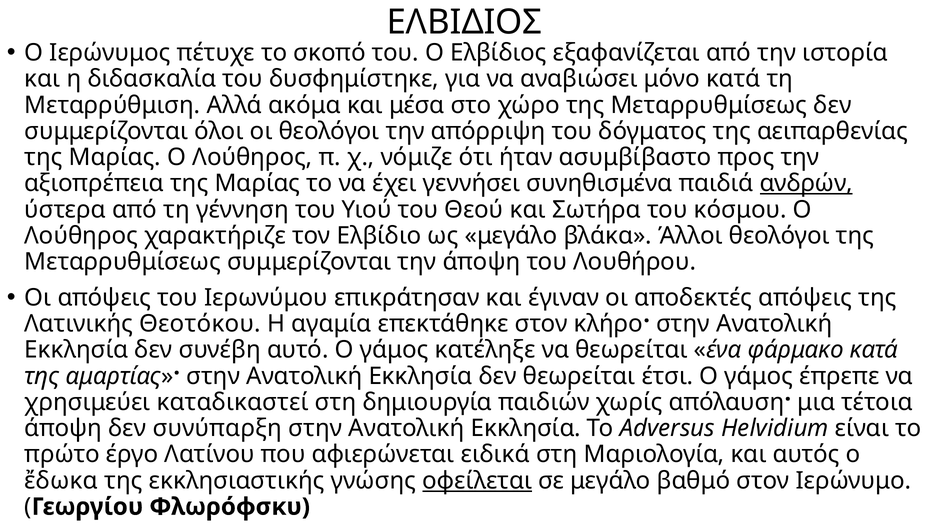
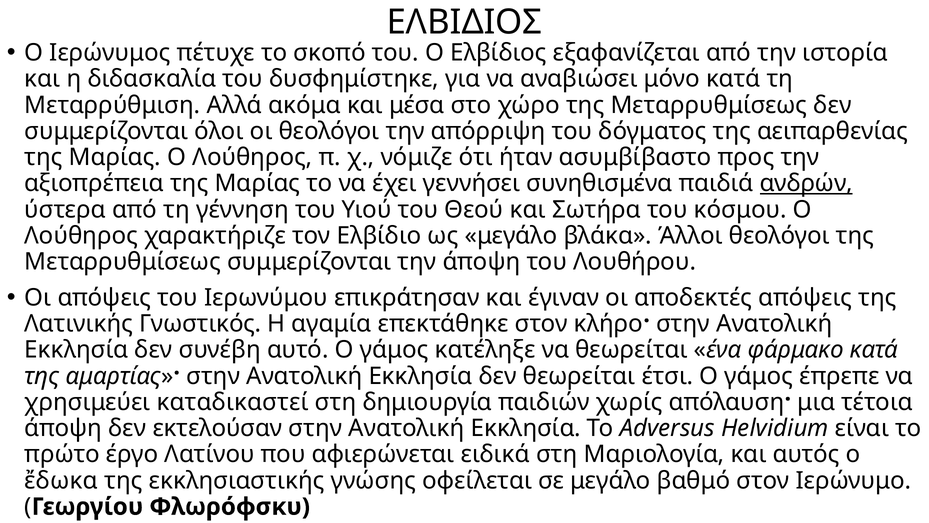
Θεοτόκου: Θεοτόκου -> Γνωστικός
συνύπαρξη: συνύπαρξη -> εκτελούσαν
οφείλεται underline: present -> none
